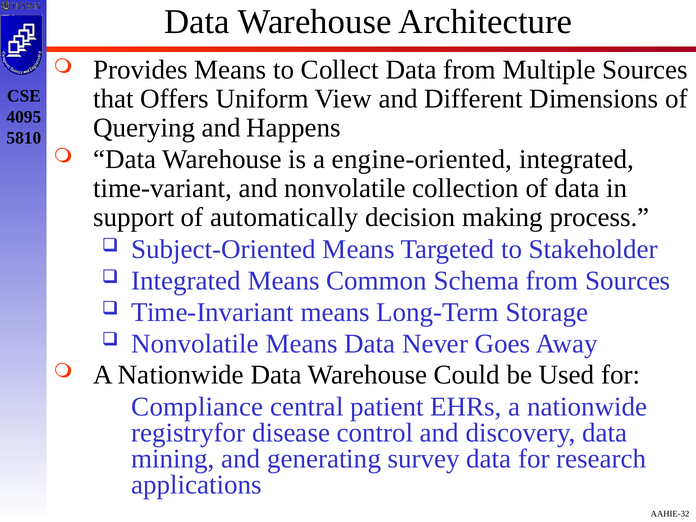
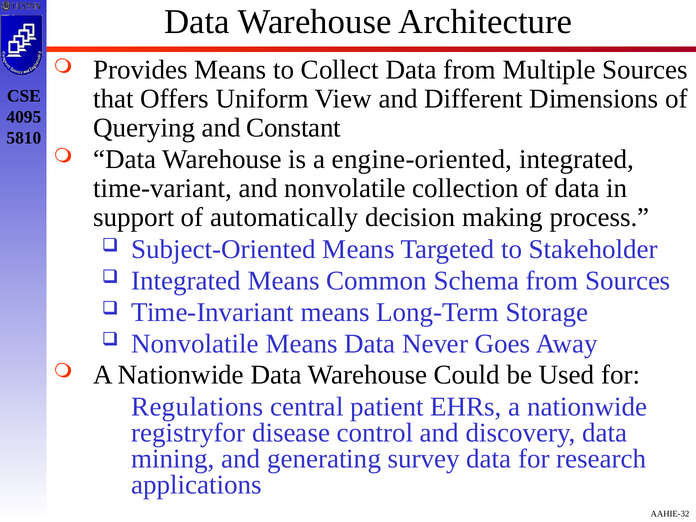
Happens: Happens -> Constant
Compliance: Compliance -> Regulations
